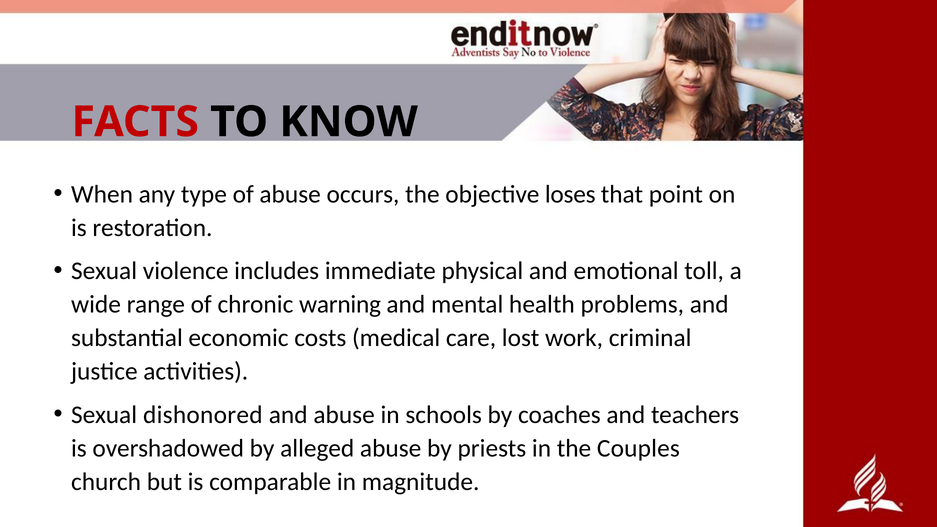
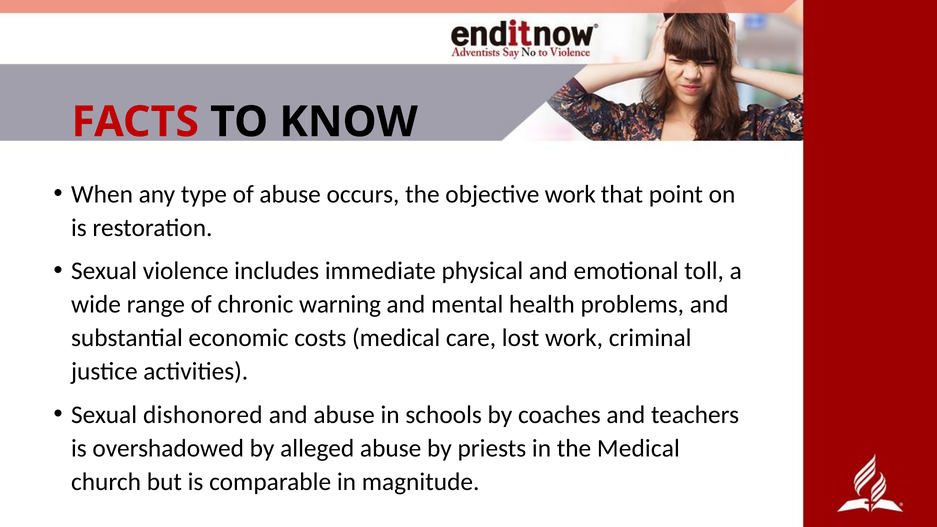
objective loses: loses -> work
the Couples: Couples -> Medical
